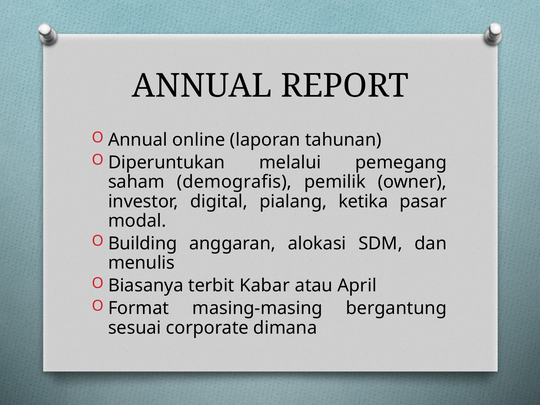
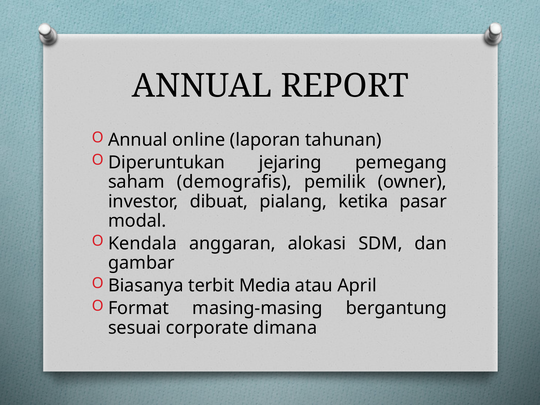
melalui: melalui -> jejaring
digital: digital -> dibuat
Building: Building -> Kendala
menulis: menulis -> gambar
Kabar: Kabar -> Media
